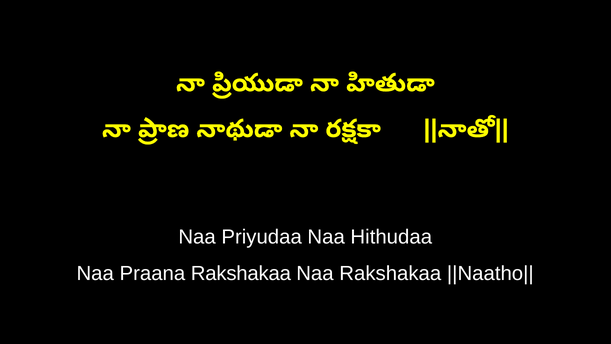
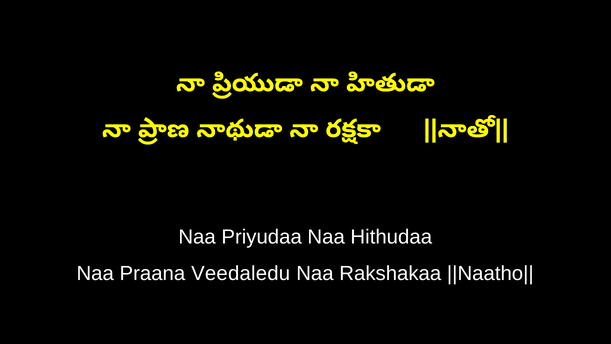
Praana Rakshakaa: Rakshakaa -> Veedaledu
